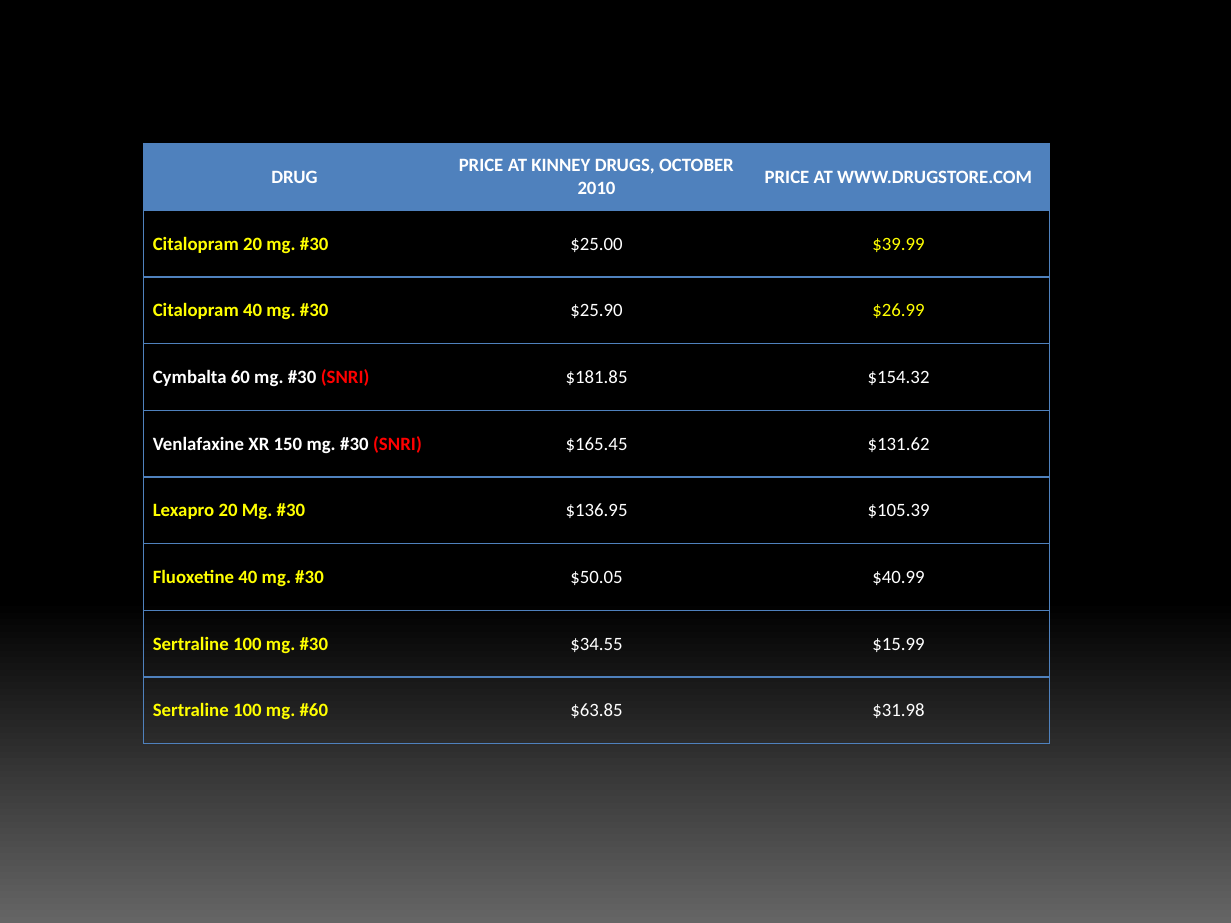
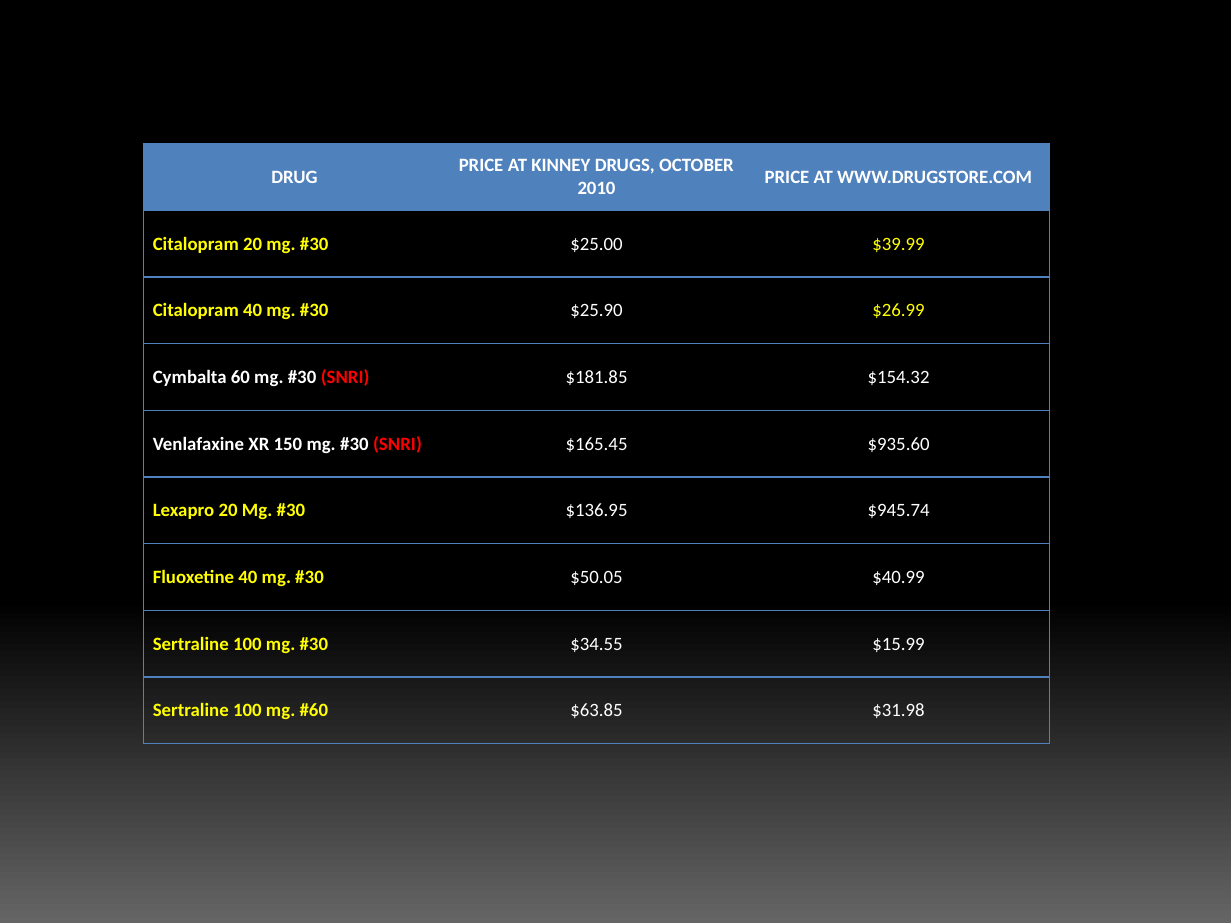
$131.62: $131.62 -> $935.60
$105.39: $105.39 -> $945.74
